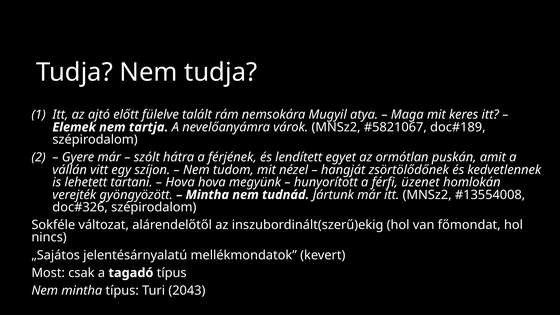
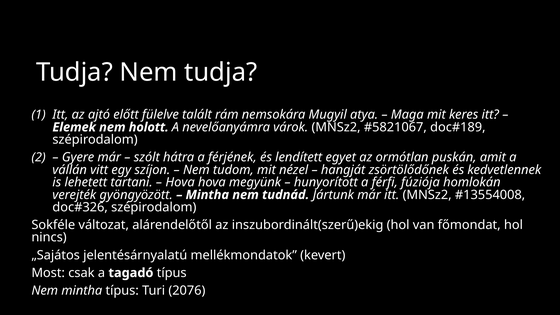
tartja: tartja -> holott
üzenet: üzenet -> fúziója
2043: 2043 -> 2076
